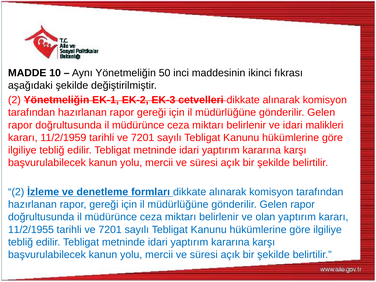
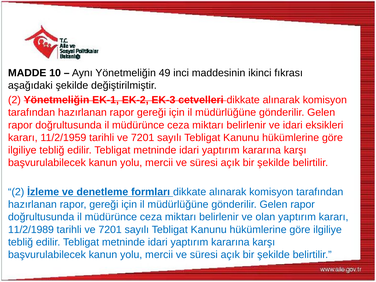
50: 50 -> 49
malikleri: malikleri -> eksikleri
11/2/1955: 11/2/1955 -> 11/2/1989
